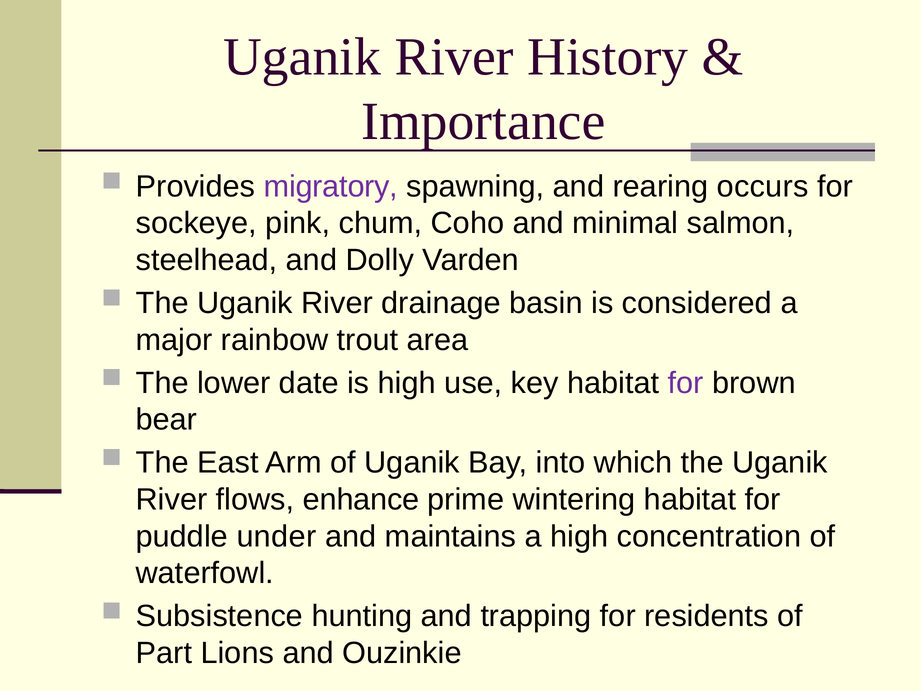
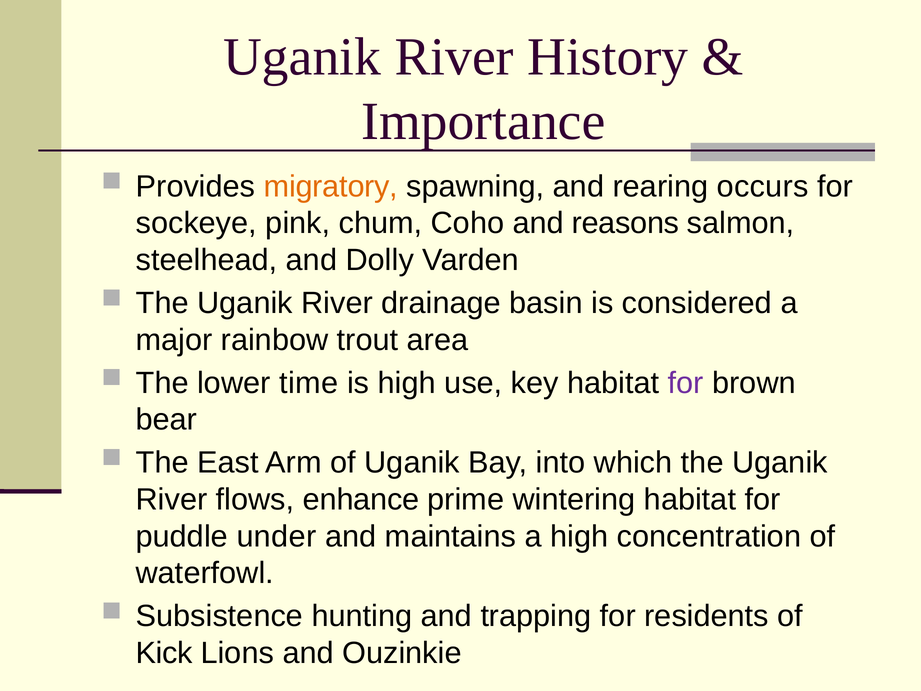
migratory colour: purple -> orange
minimal: minimal -> reasons
date: date -> time
Part: Part -> Kick
